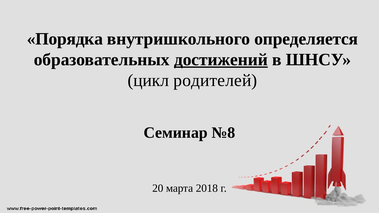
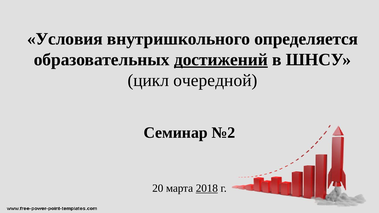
Порядка: Порядка -> Условия
родителей: родителей -> очередной
№8: №8 -> №2
2018 underline: none -> present
